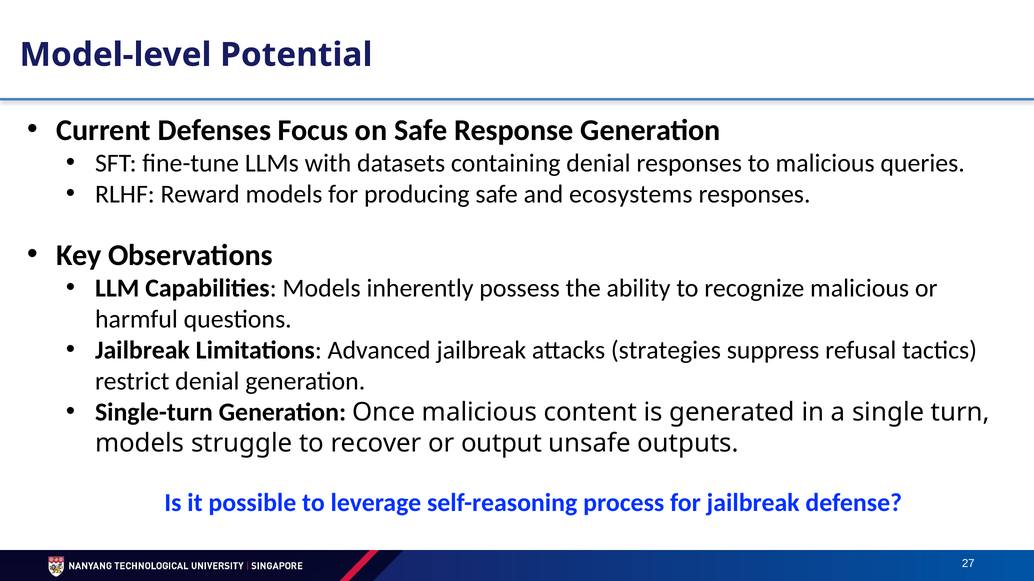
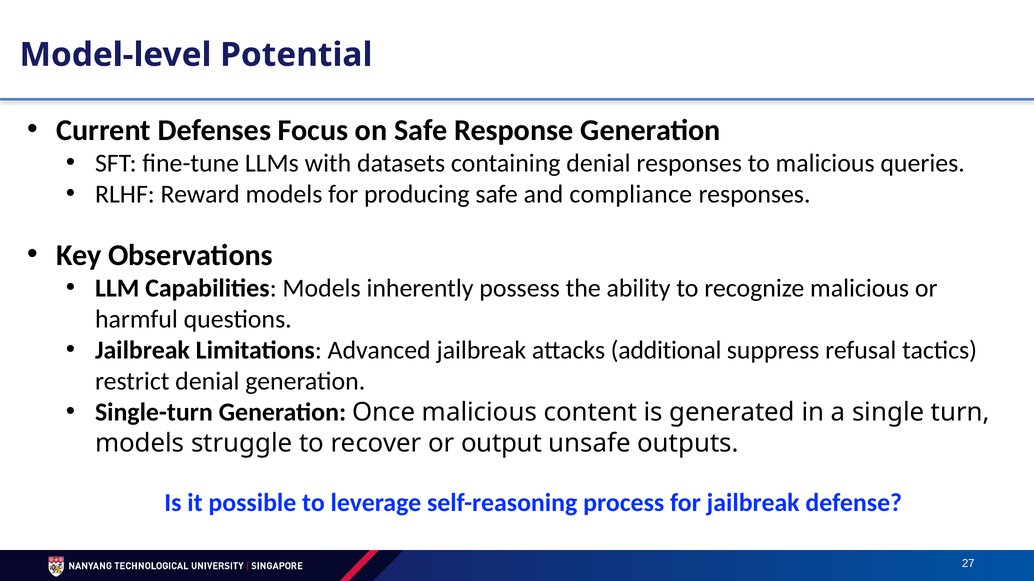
ecosystems: ecosystems -> compliance
strategies: strategies -> additional
